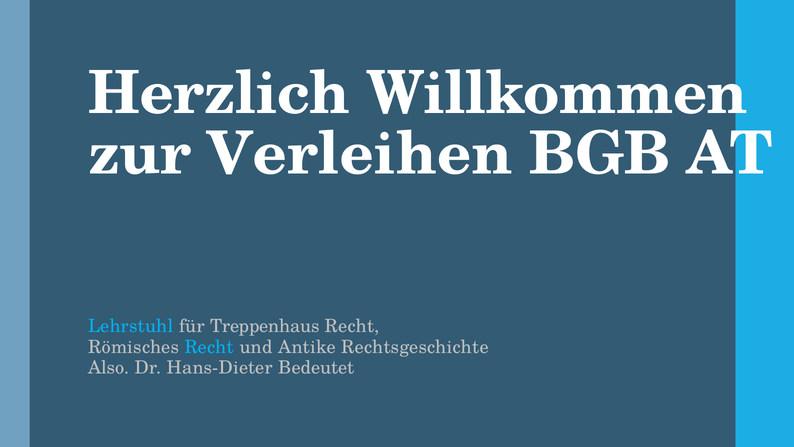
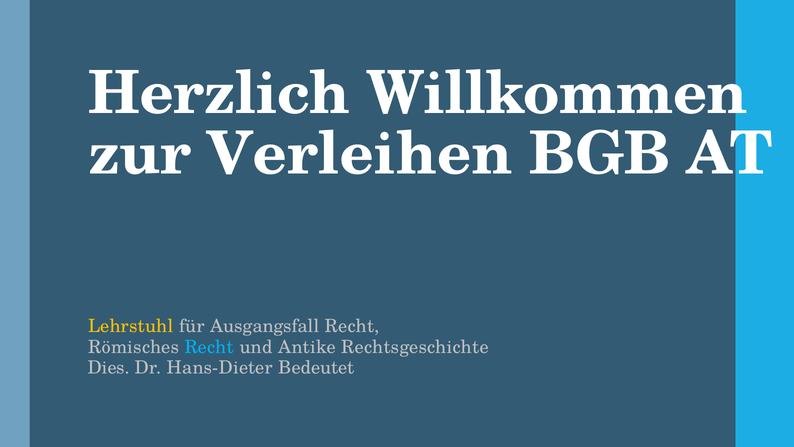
Lehrstuhl colour: light blue -> yellow
Treppenhaus: Treppenhaus -> Ausgangsfall
Also: Also -> Dies
